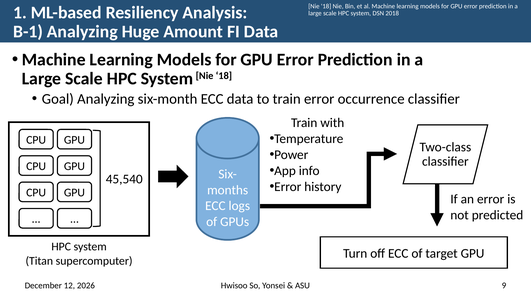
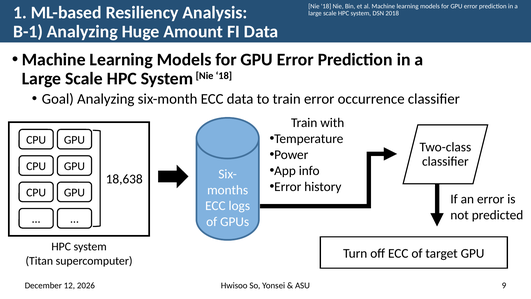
45,540: 45,540 -> 18,638
